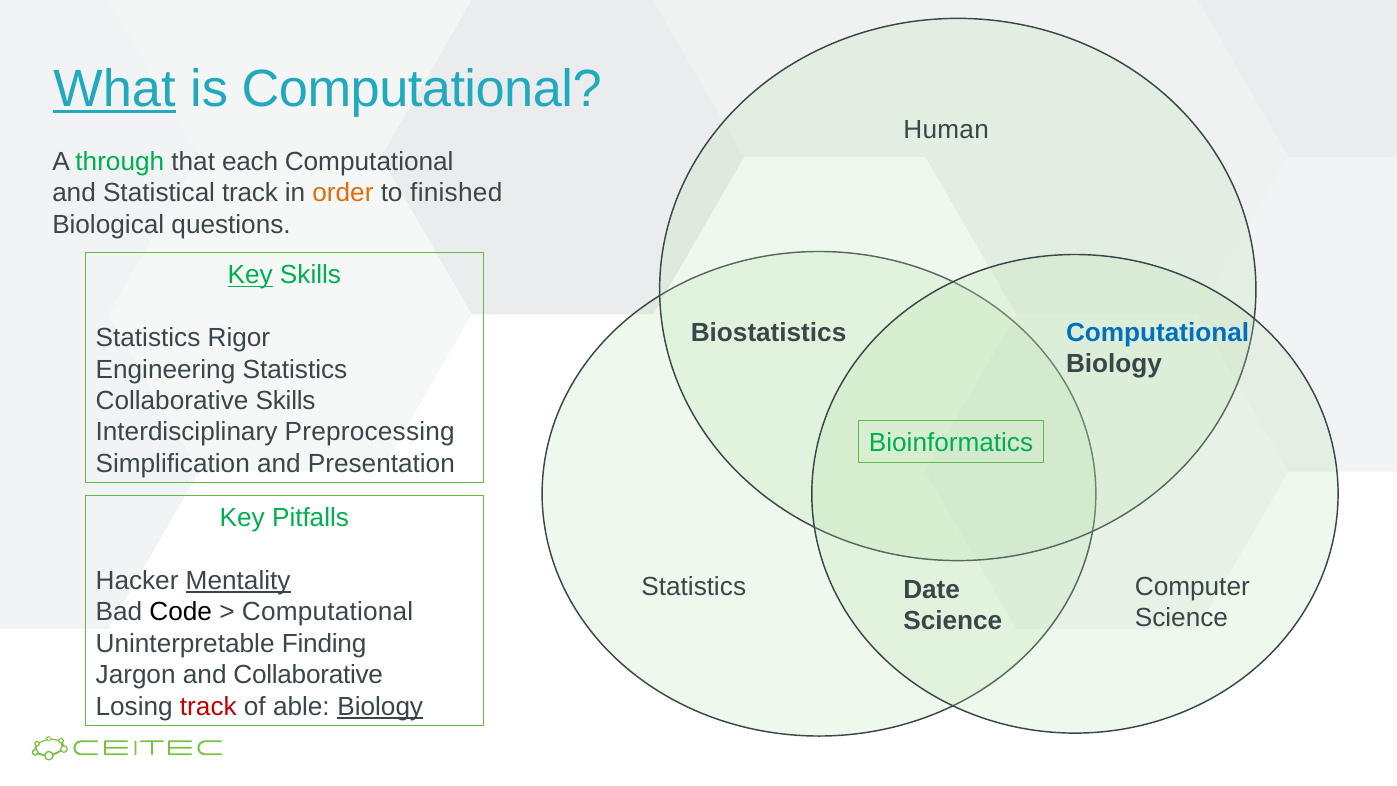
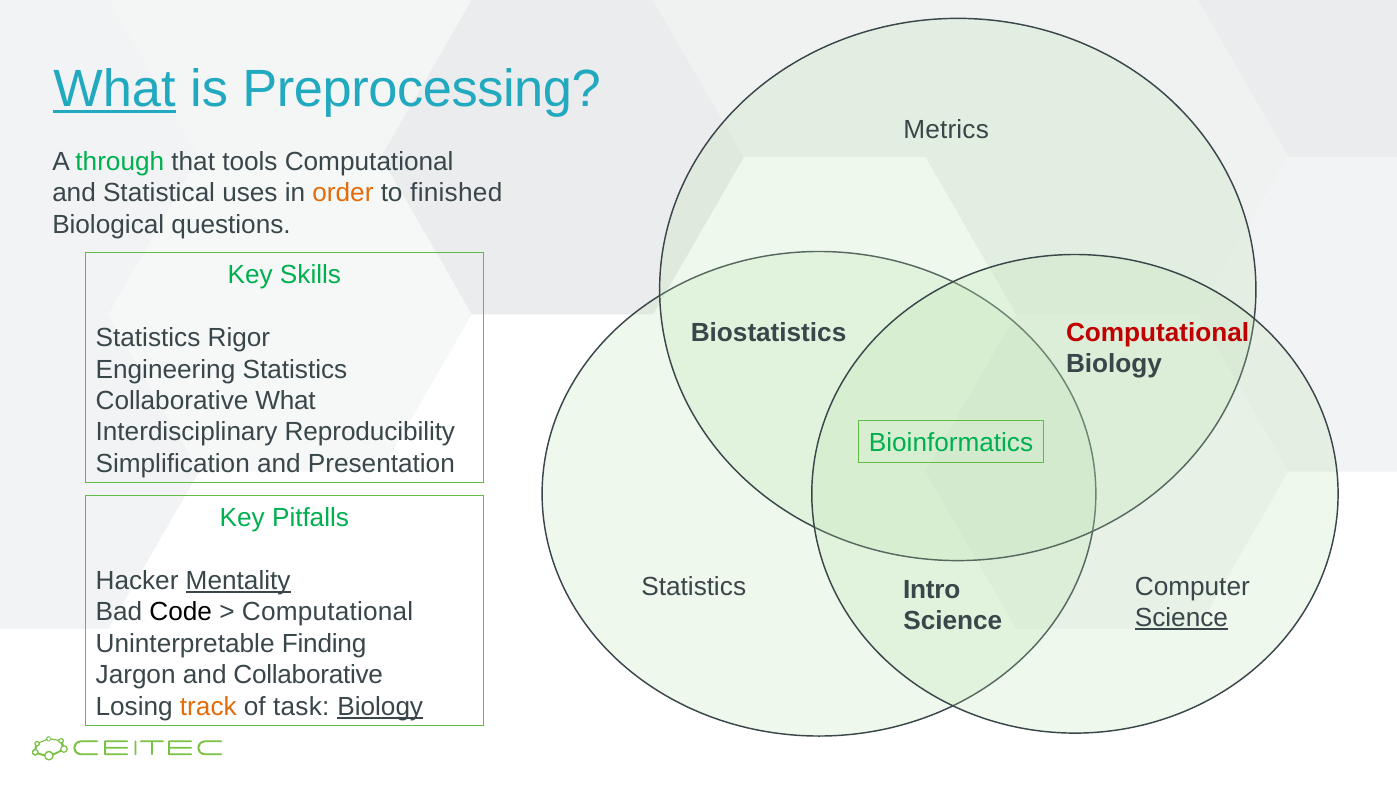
is Computational: Computational -> Preprocessing
Human: Human -> Metrics
each: each -> tools
Statistical track: track -> uses
Key at (250, 275) underline: present -> none
Computational at (1158, 333) colour: blue -> red
Collaborative Skills: Skills -> What
Preprocessing: Preprocessing -> Reproducibility
Date: Date -> Intro
Science at (1181, 618) underline: none -> present
track at (208, 706) colour: red -> orange
able: able -> task
